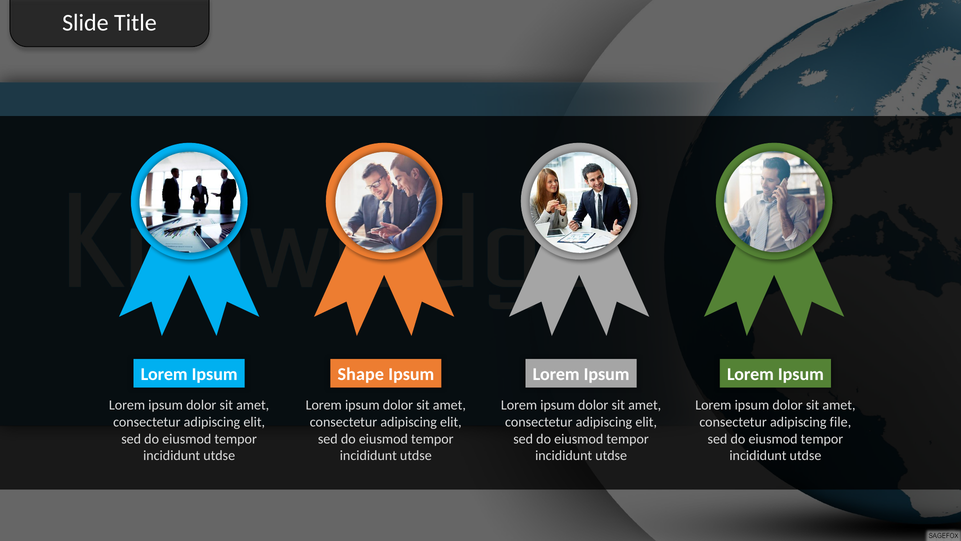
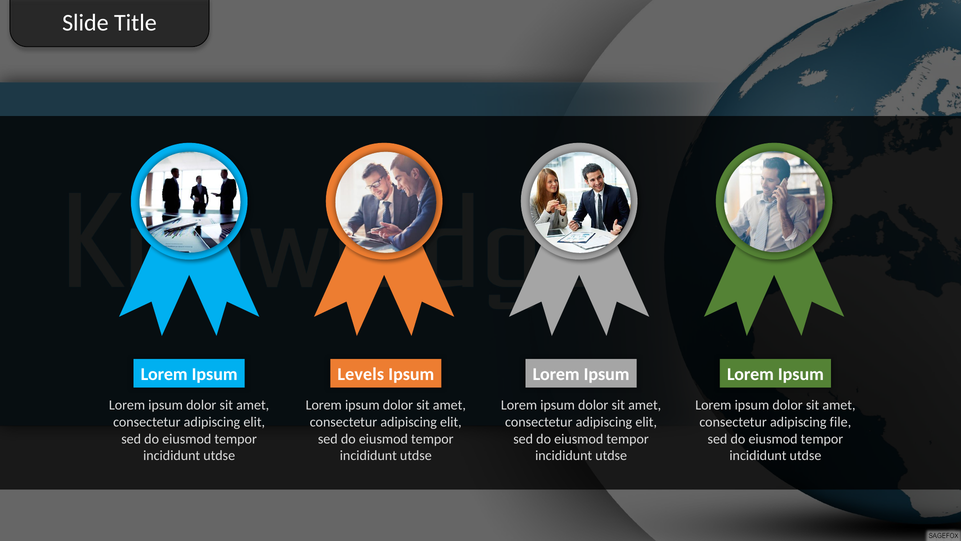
Shape: Shape -> Levels
